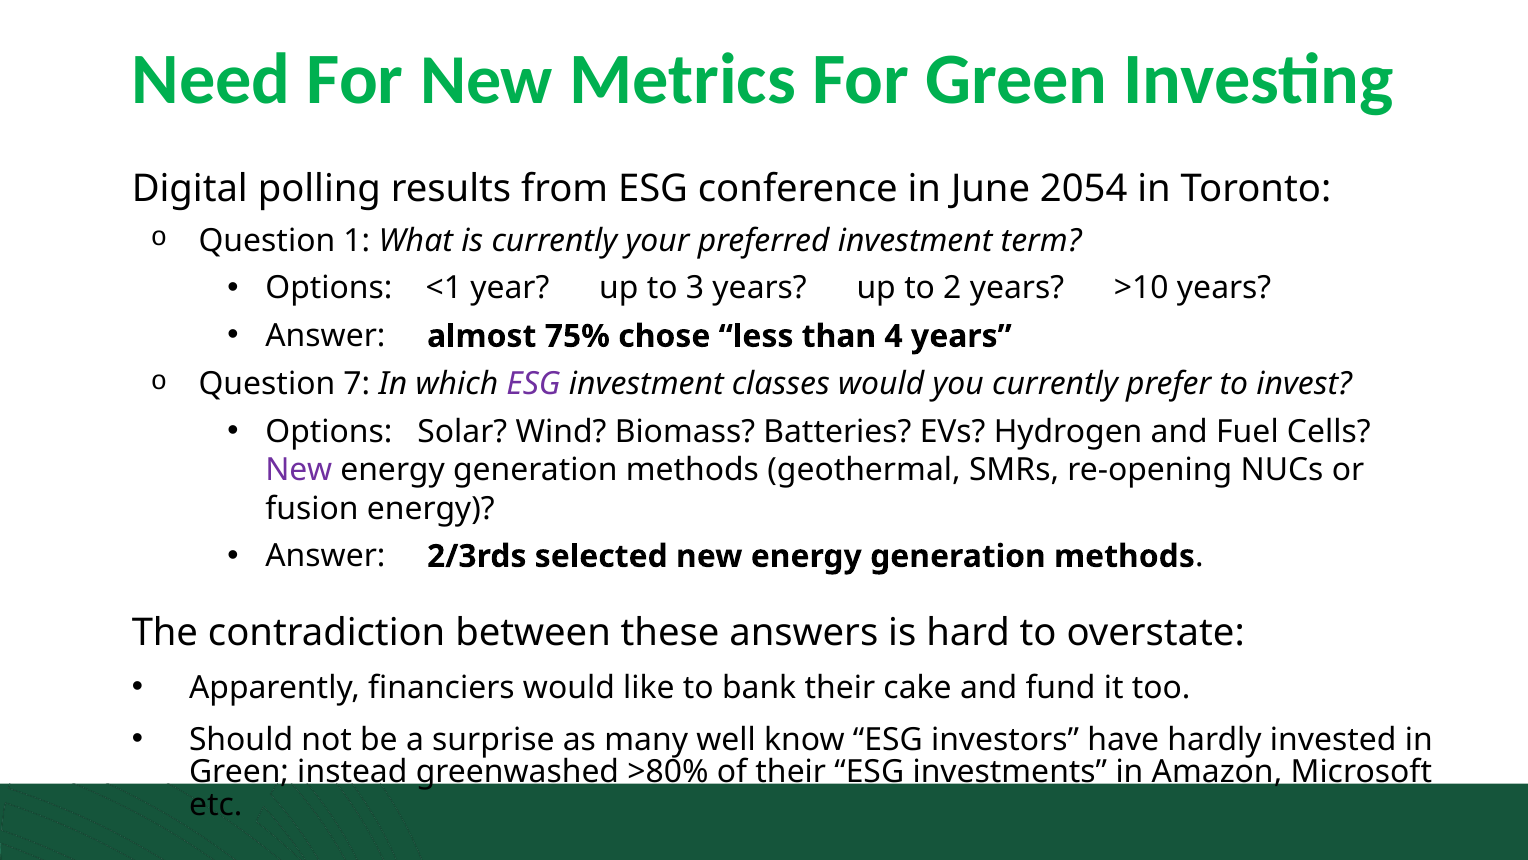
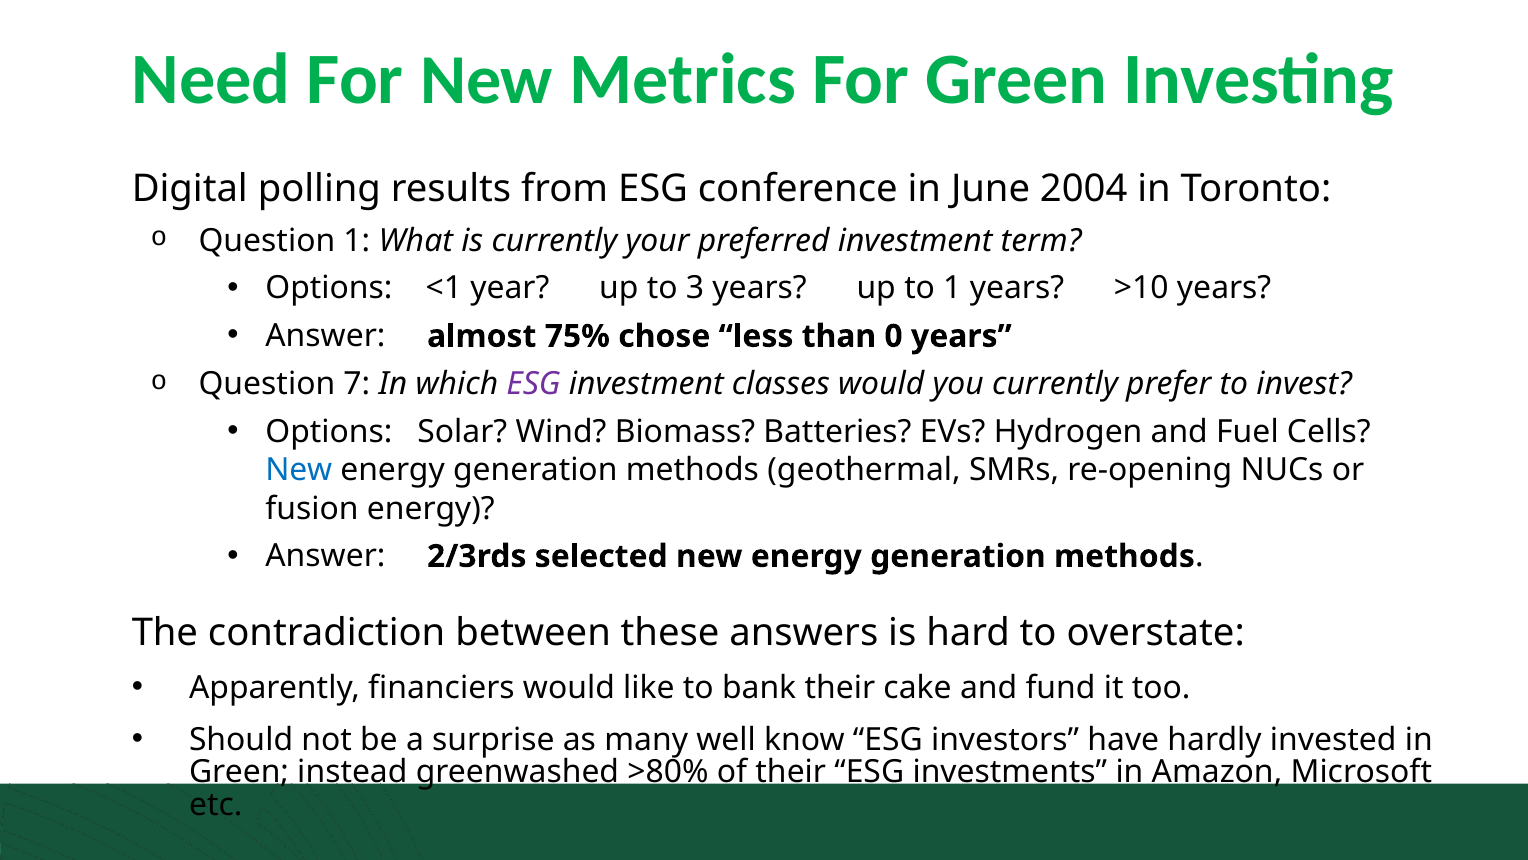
2054: 2054 -> 2004
to 2: 2 -> 1
4: 4 -> 0
New at (299, 470) colour: purple -> blue
